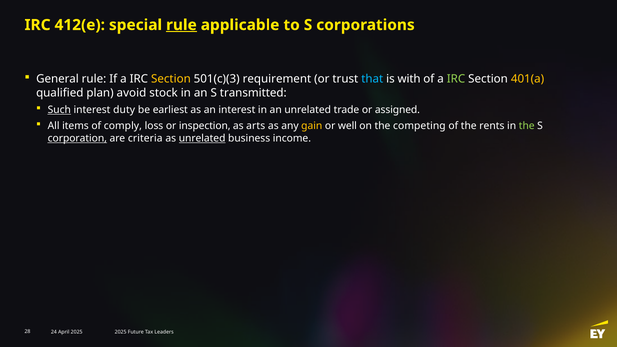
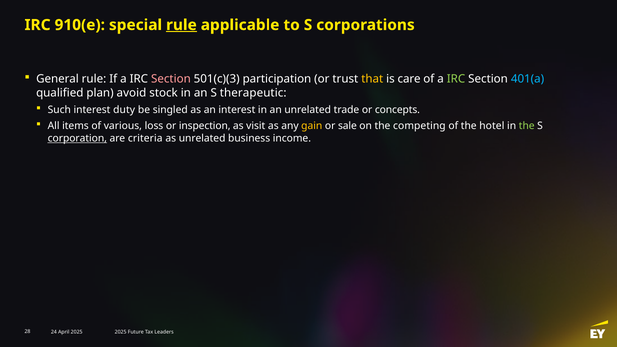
412(e: 412(e -> 910(e
Section at (171, 79) colour: yellow -> pink
requirement: requirement -> participation
that colour: light blue -> yellow
with: with -> care
401(a colour: yellow -> light blue
transmitted: transmitted -> therapeutic
Such underline: present -> none
earliest: earliest -> singled
assigned: assigned -> concepts
comply: comply -> various
arts: arts -> visit
well: well -> sale
rents: rents -> hotel
unrelated at (202, 138) underline: present -> none
